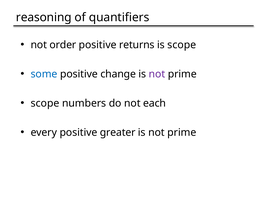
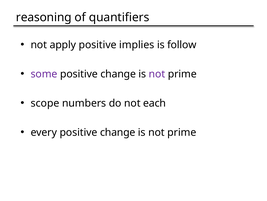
order: order -> apply
returns: returns -> implies
is scope: scope -> follow
some colour: blue -> purple
every positive greater: greater -> change
